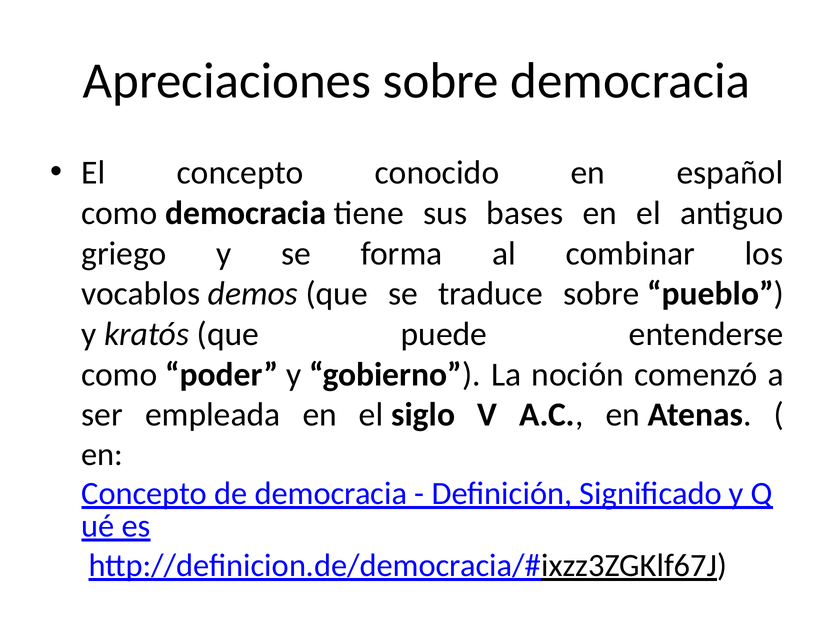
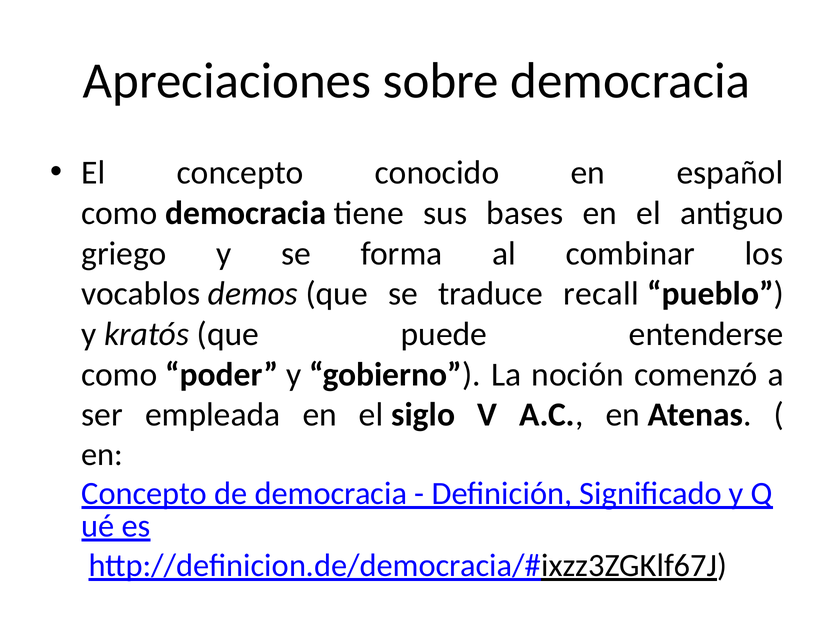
traduce sobre: sobre -> recall
